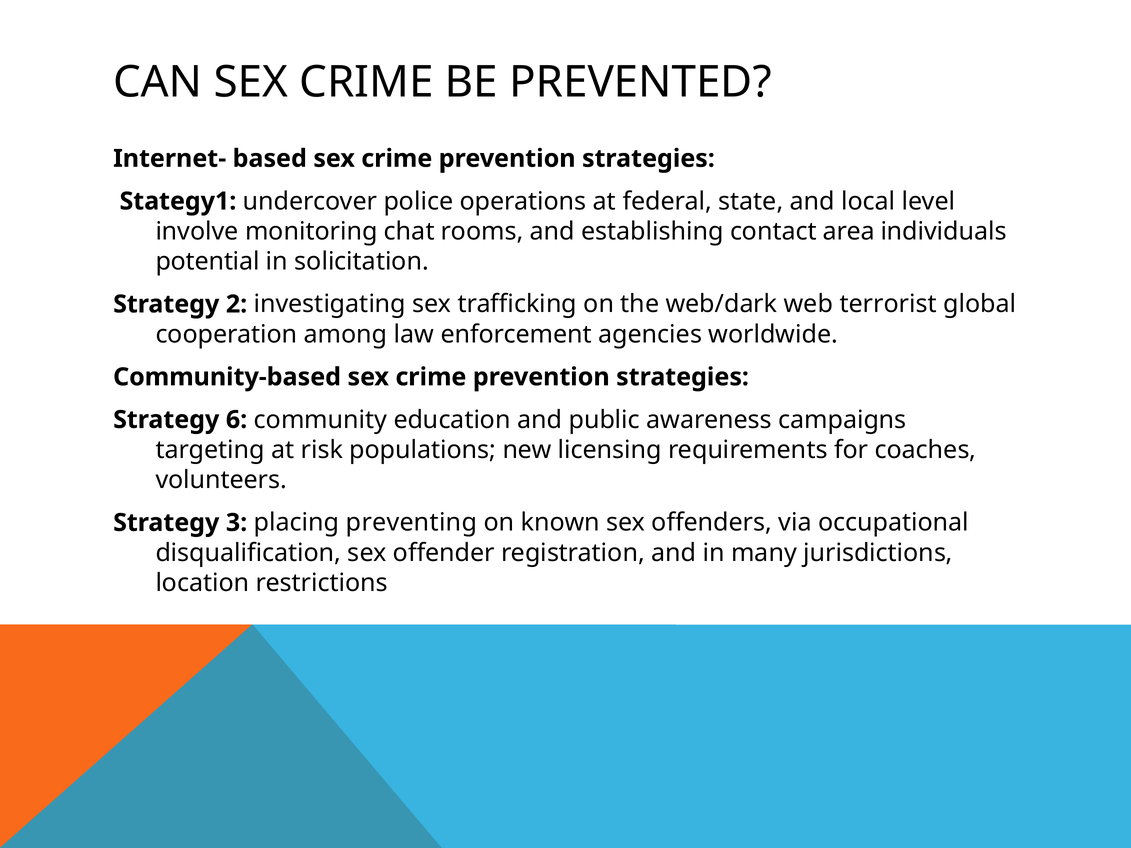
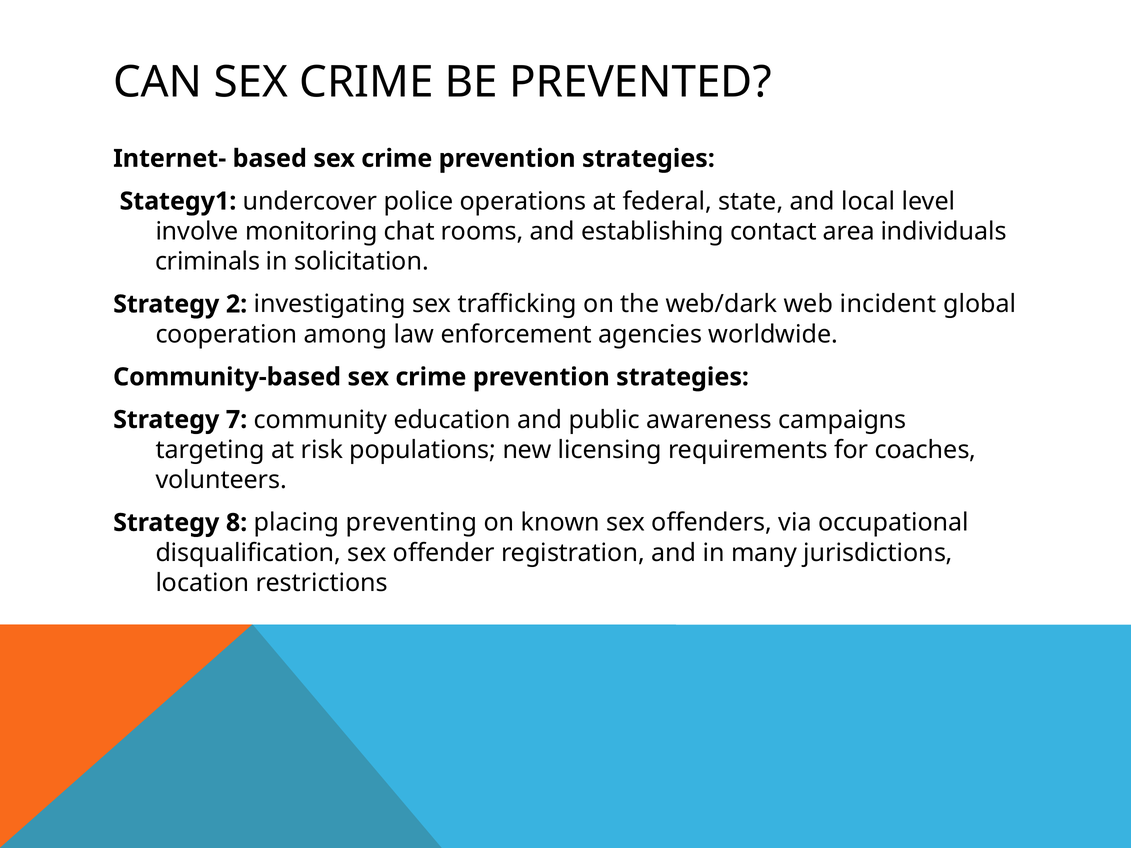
potential: potential -> criminals
terrorist: terrorist -> incident
6: 6 -> 7
3: 3 -> 8
